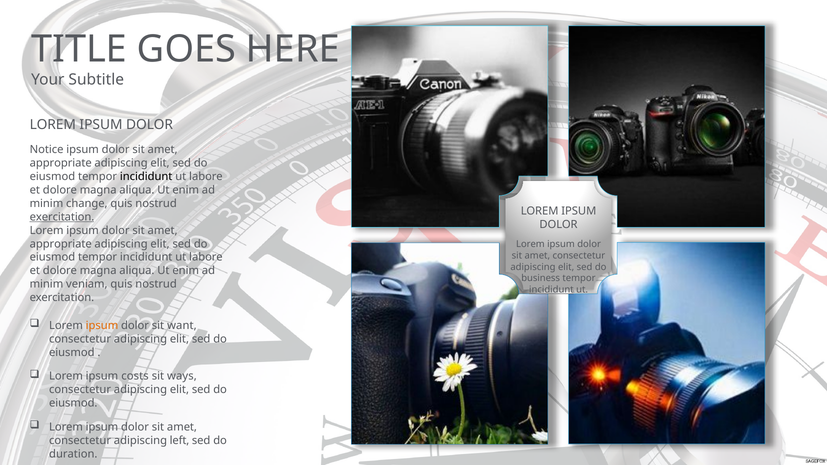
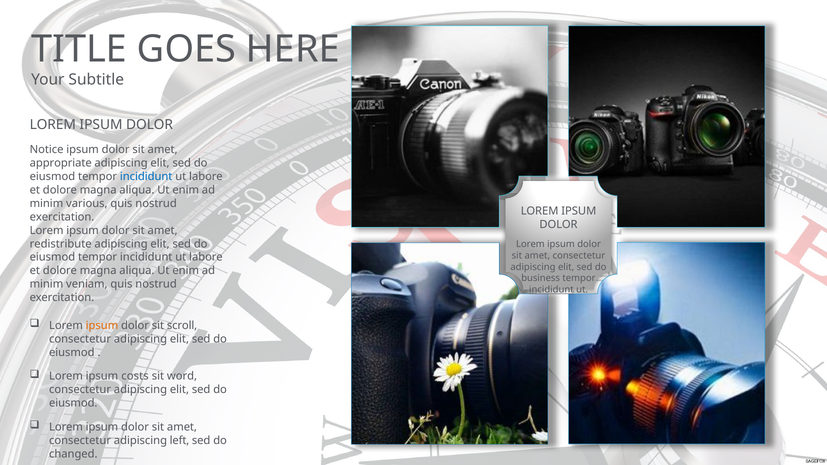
incididunt at (146, 177) colour: black -> blue
change: change -> various
exercitation at (62, 217) underline: present -> none
appropriate at (61, 244): appropriate -> redistribute
want: want -> scroll
ways: ways -> word
duration: duration -> changed
